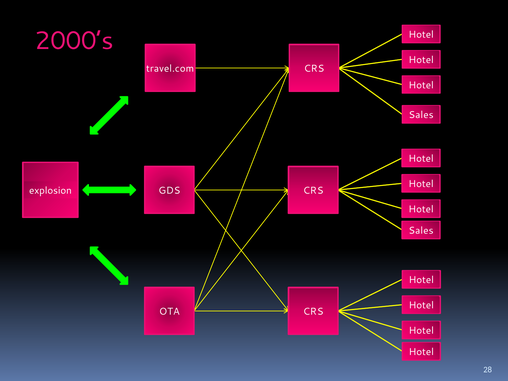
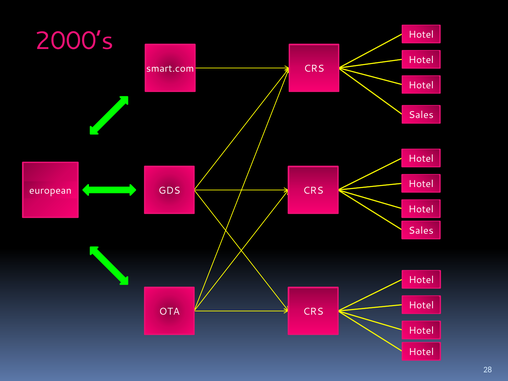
travel.com: travel.com -> smart.com
explosion: explosion -> european
